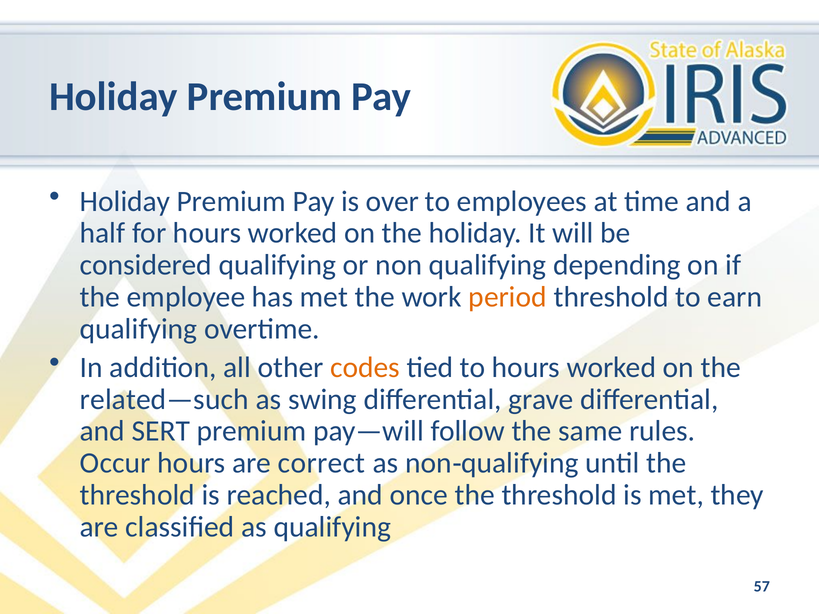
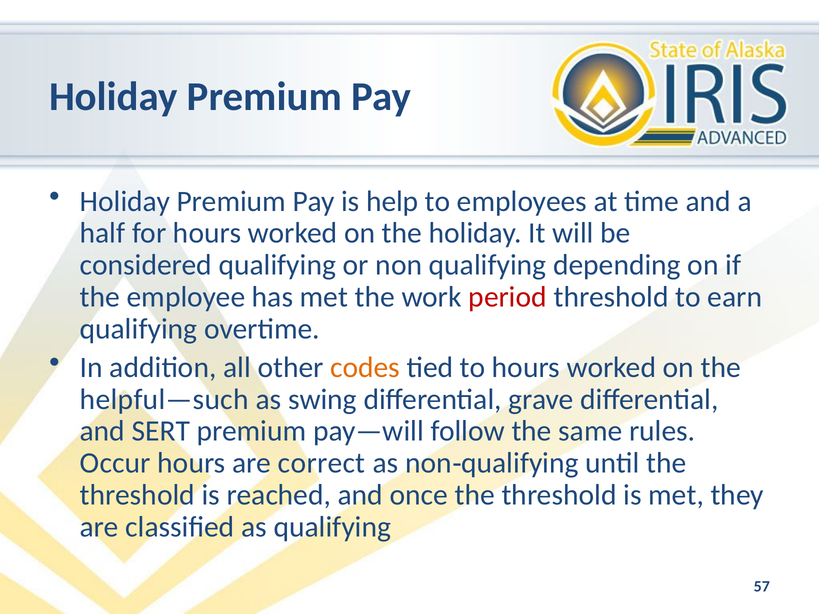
over: over -> help
period colour: orange -> red
related—such: related—such -> helpful—such
